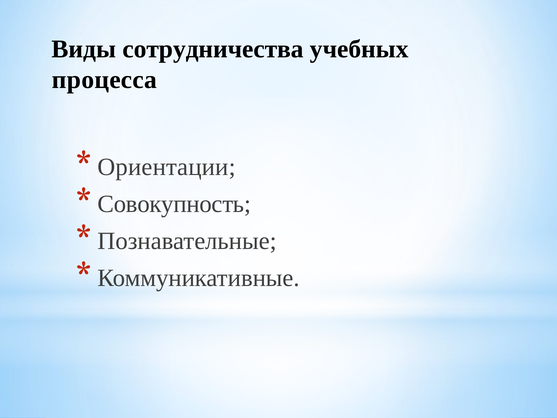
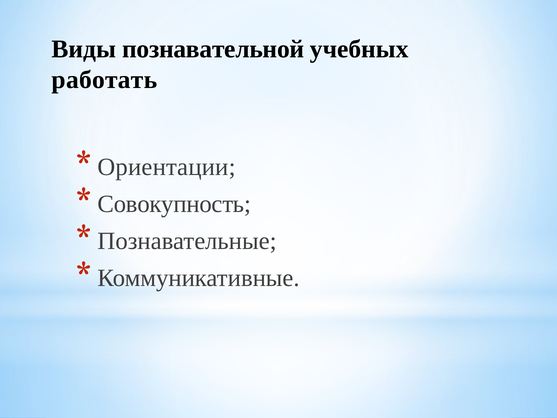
сотрудничества: сотрудничества -> познавательной
процесса: процесса -> работать
